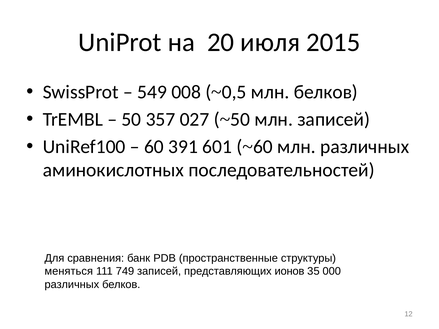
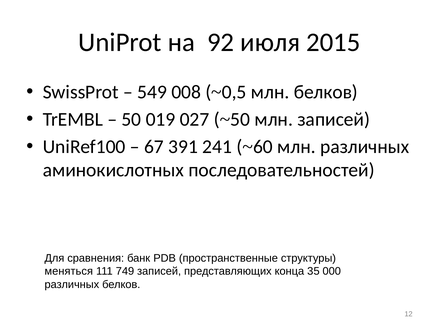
20: 20 -> 92
357: 357 -> 019
60: 60 -> 67
601: 601 -> 241
ионов: ионов -> конца
